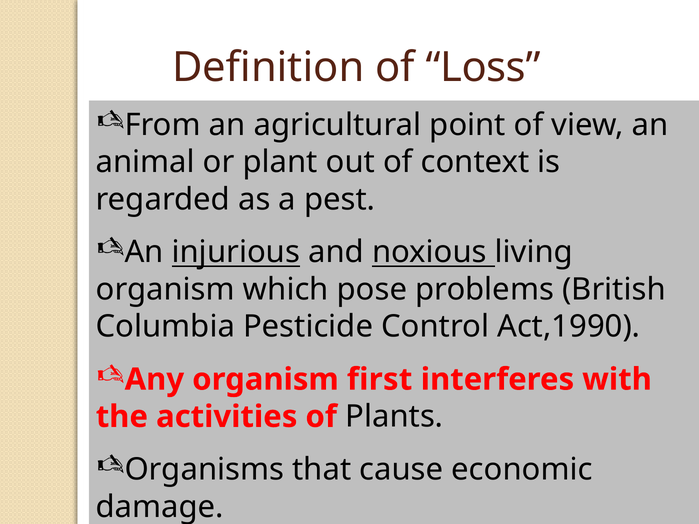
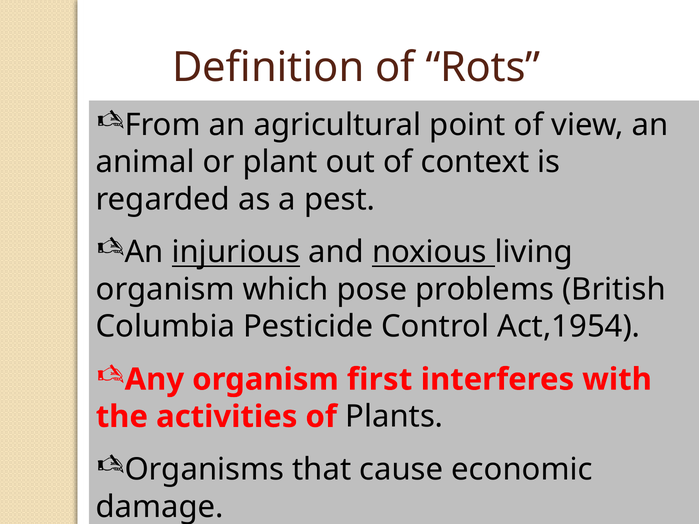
Loss: Loss -> Rots
Act,1990: Act,1990 -> Act,1954
